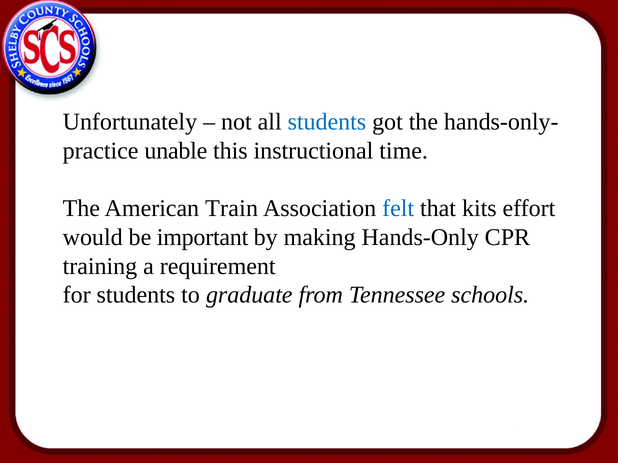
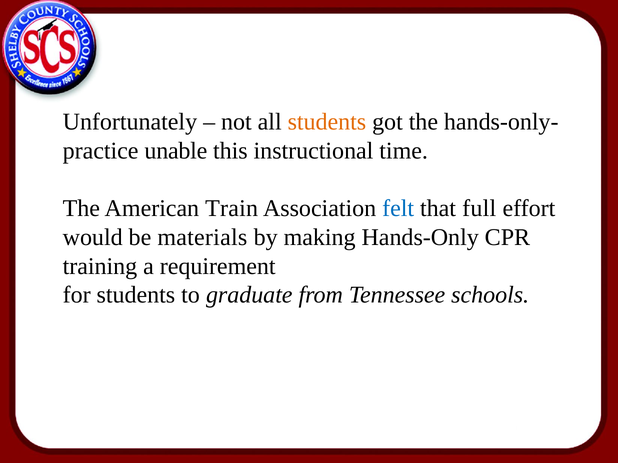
students at (327, 122) colour: blue -> orange
kits: kits -> full
important: important -> materials
